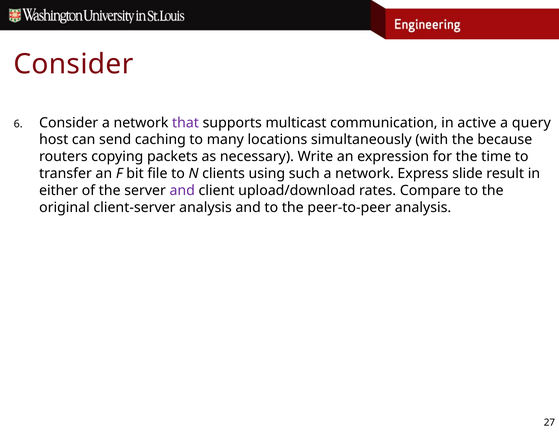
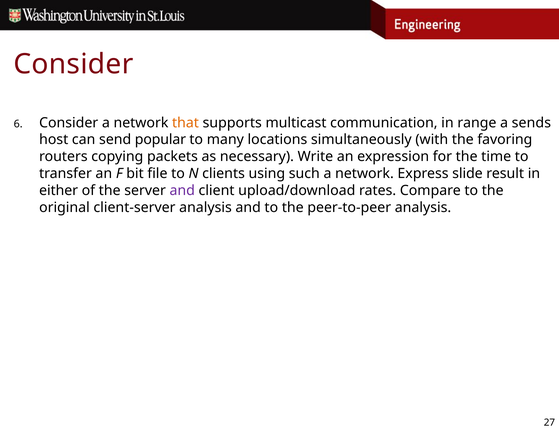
that colour: purple -> orange
active: active -> range
query: query -> sends
caching: caching -> popular
because: because -> favoring
